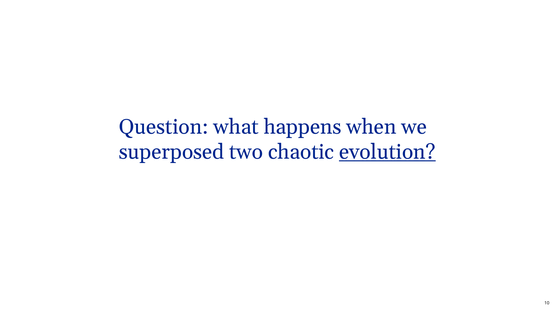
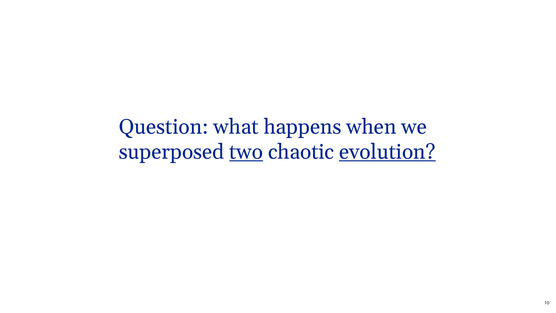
two underline: none -> present
